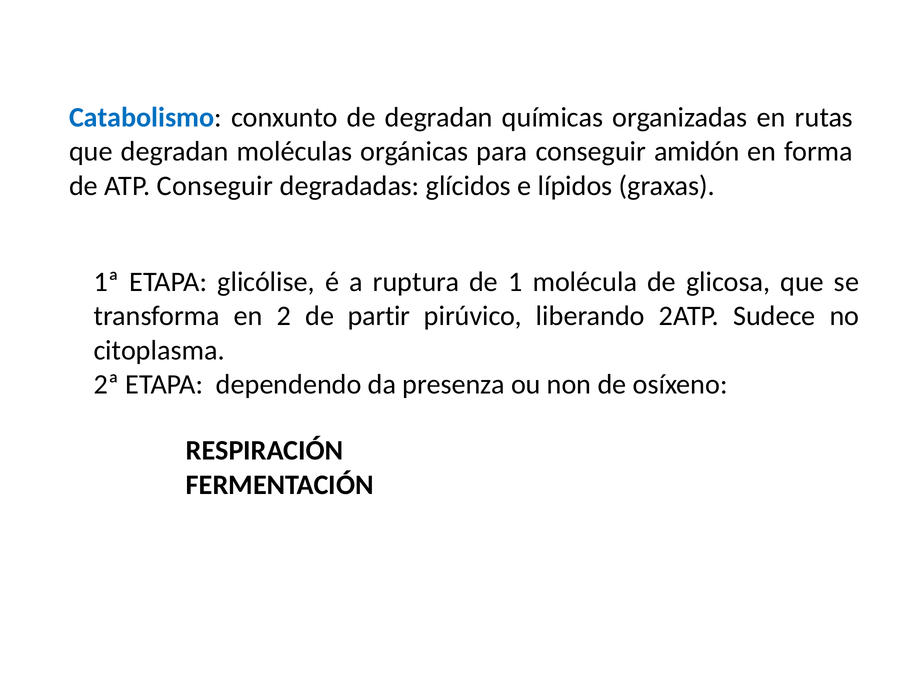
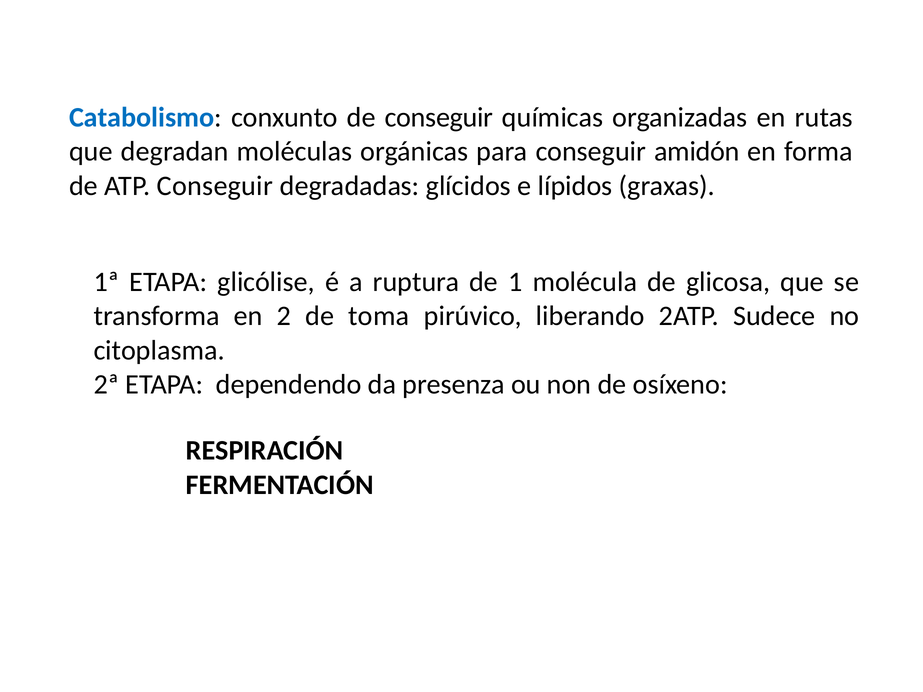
de degradan: degradan -> conseguir
partir: partir -> toma
